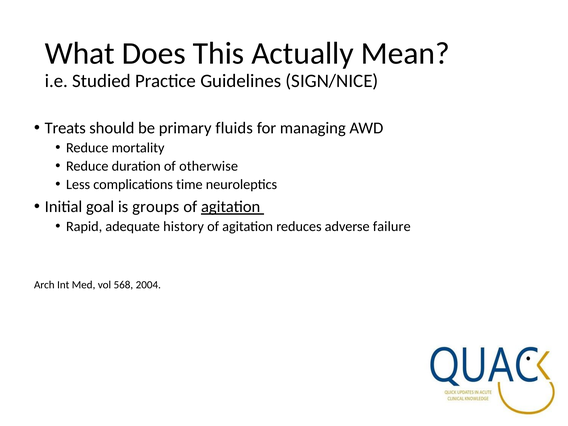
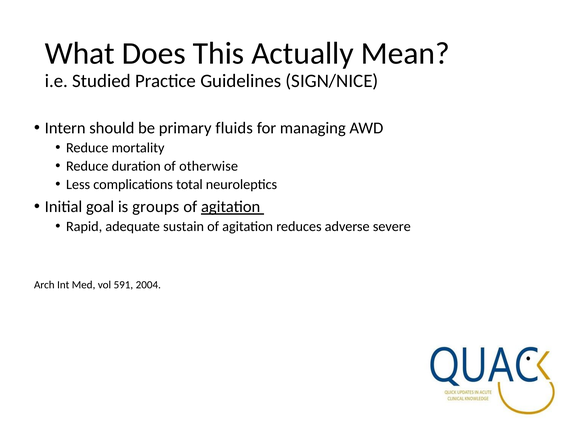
Treats: Treats -> Intern
time: time -> total
history: history -> sustain
failure: failure -> severe
568: 568 -> 591
